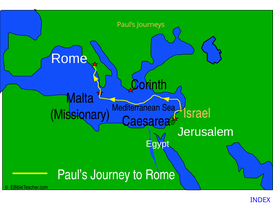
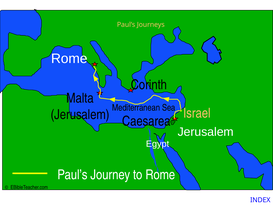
Missionary at (80, 115): Missionary -> Jerusalem
